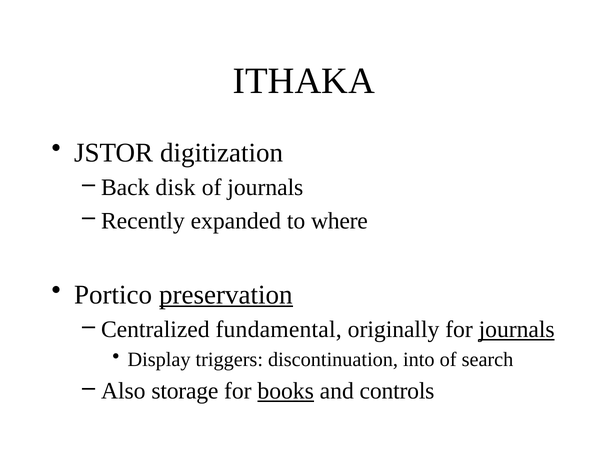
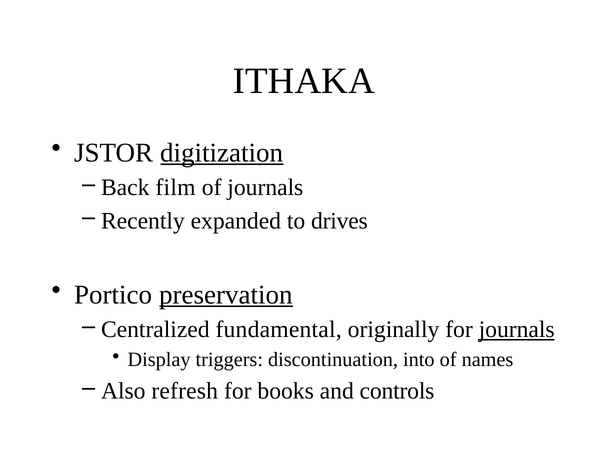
digitization underline: none -> present
disk: disk -> film
where: where -> drives
search: search -> names
storage: storage -> refresh
books underline: present -> none
